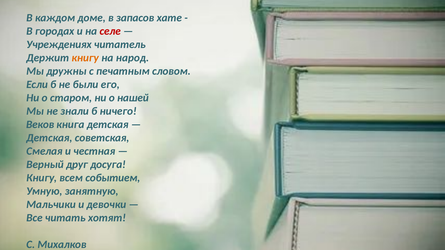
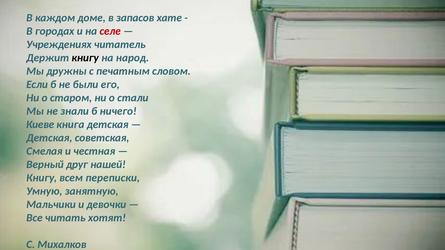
книгу at (85, 58) colour: orange -> black
нашей: нашей -> стали
Веков: Веков -> Киеве
досуга: досуга -> нашей
событием: событием -> переписки
